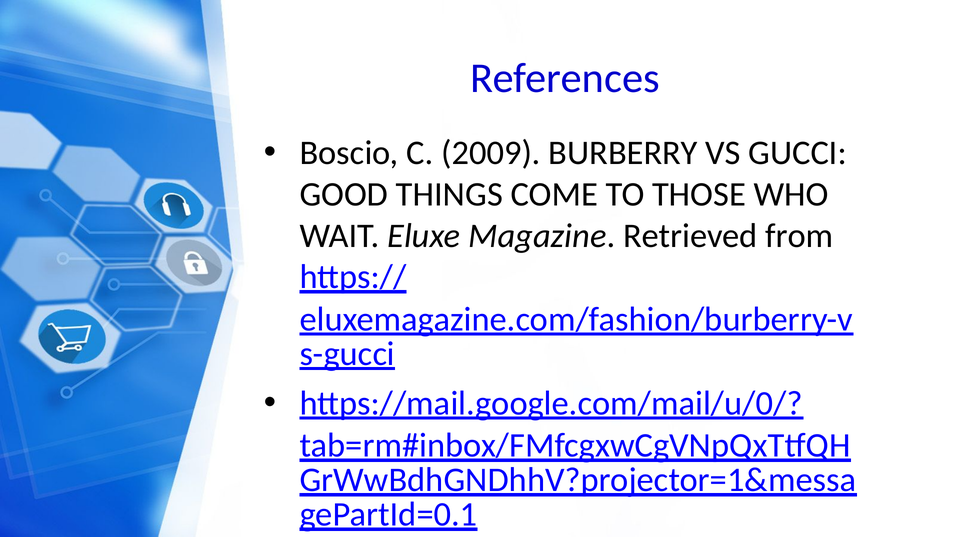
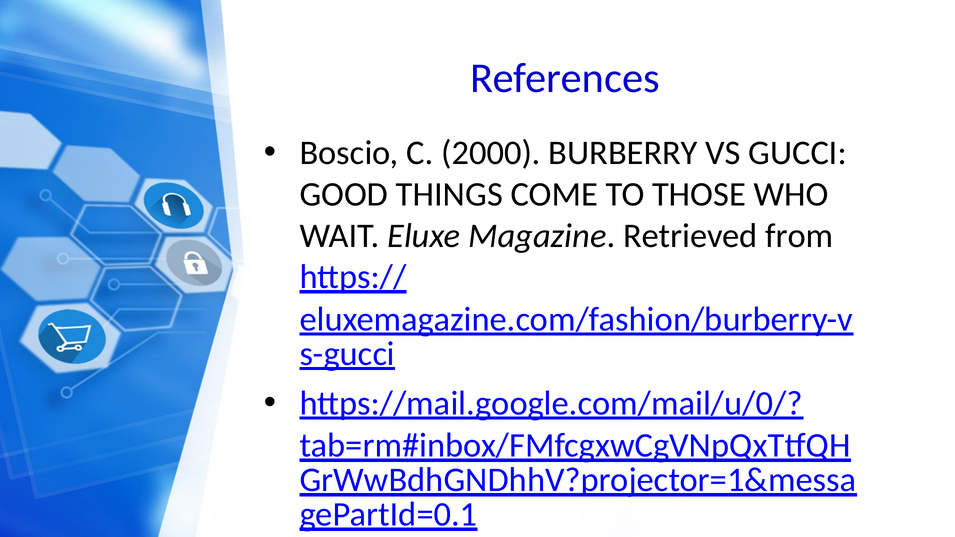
2009: 2009 -> 2000
